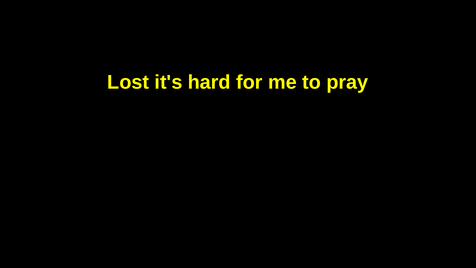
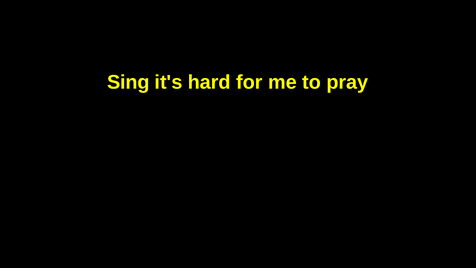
Lost: Lost -> Sing
